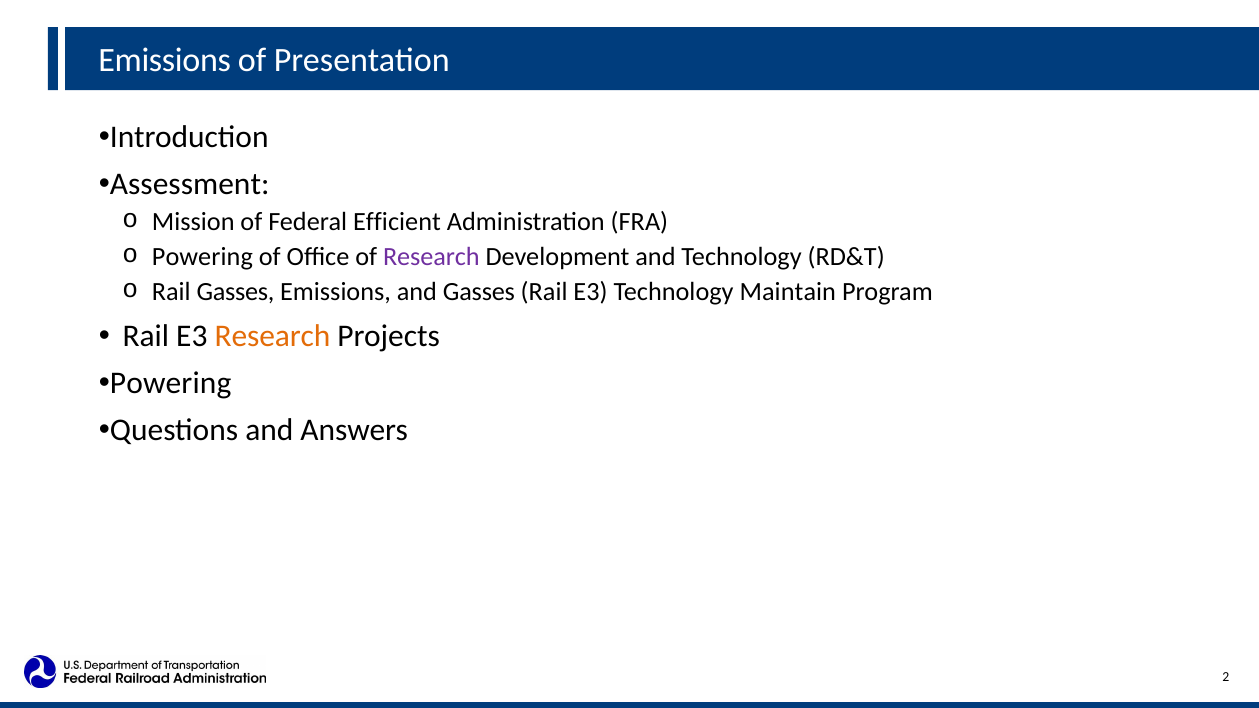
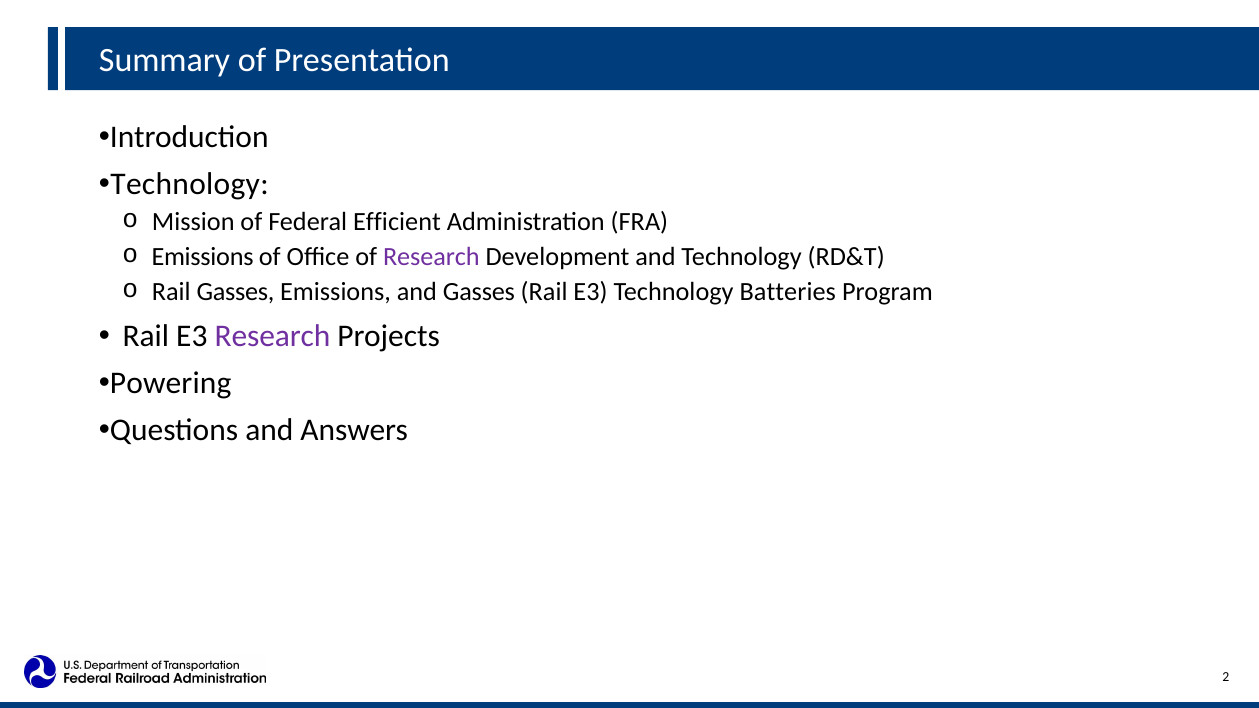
Emissions at (165, 60): Emissions -> Summary
Assessment at (190, 185): Assessment -> Technology
Powering at (202, 257): Powering -> Emissions
Maintain: Maintain -> Batteries
Research at (272, 336) colour: orange -> purple
